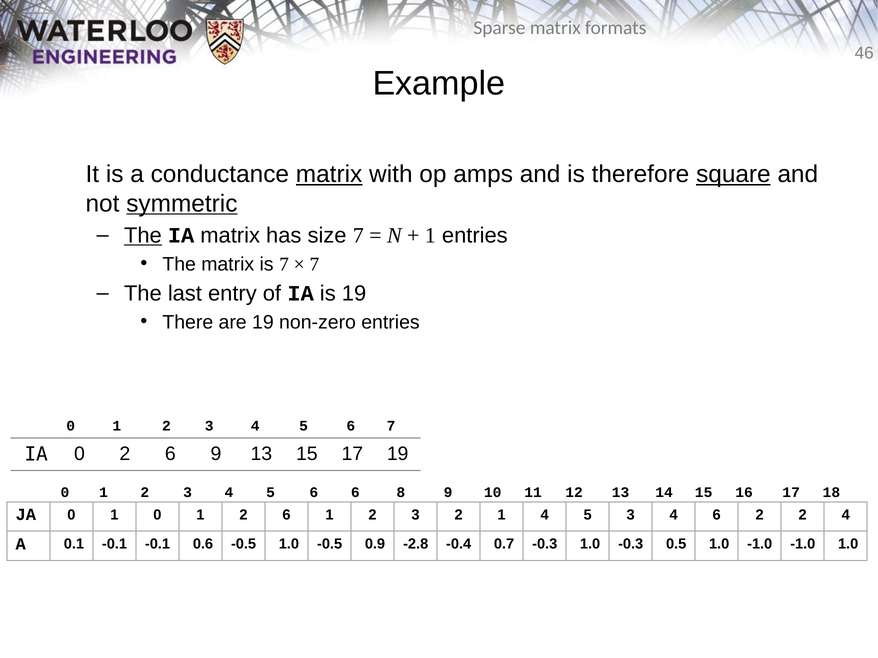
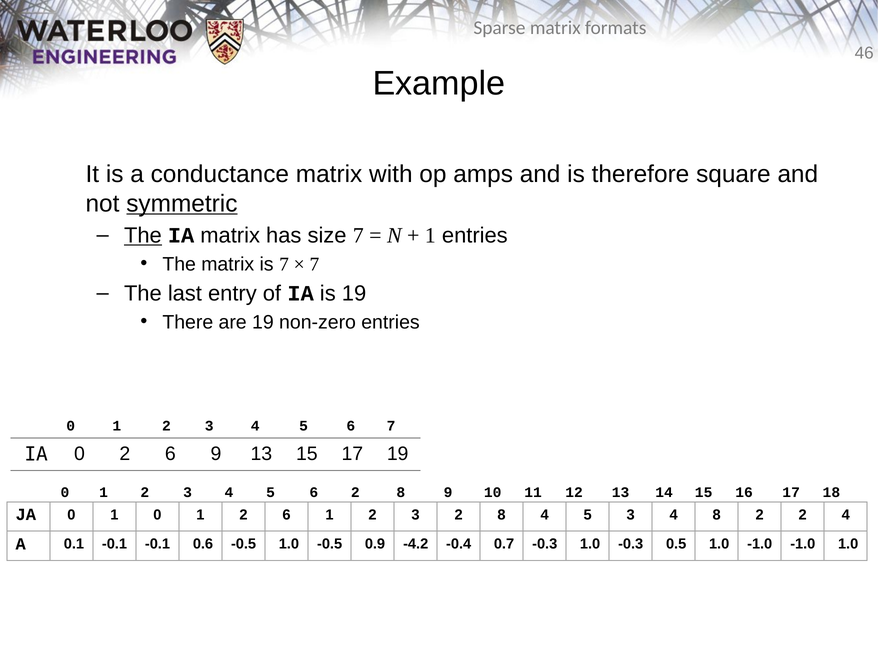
matrix at (329, 174) underline: present -> none
square underline: present -> none
6 6: 6 -> 2
3 2 1: 1 -> 8
4 6: 6 -> 8
-2.8: -2.8 -> -4.2
